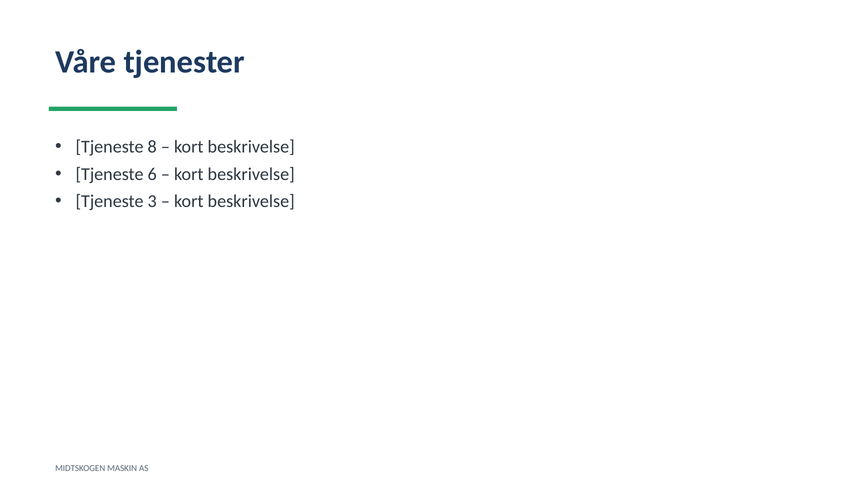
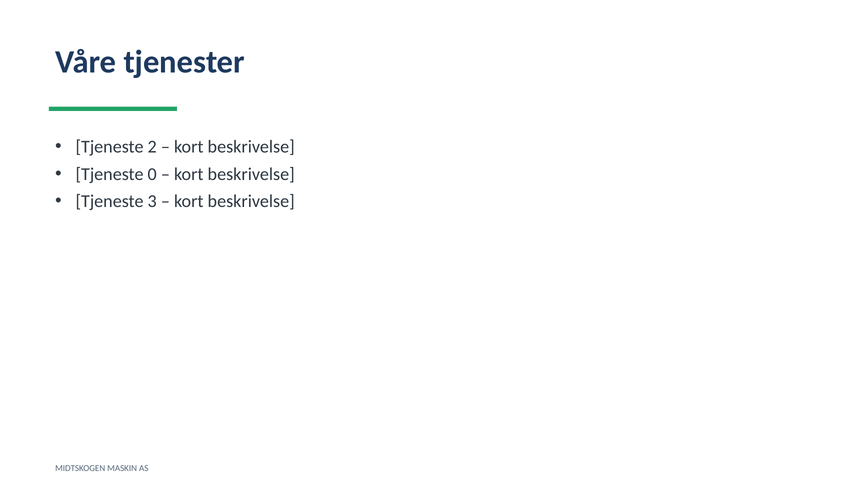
8: 8 -> 2
6: 6 -> 0
